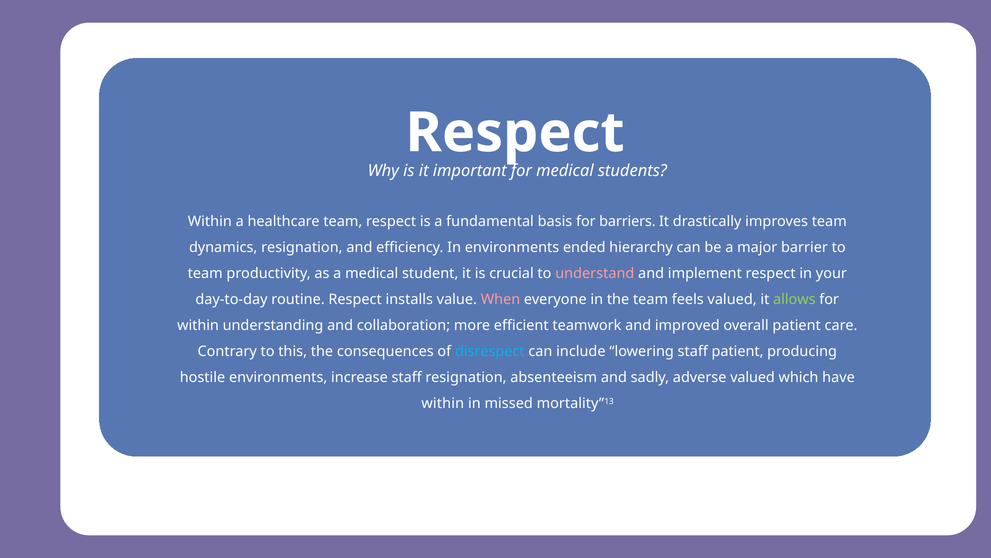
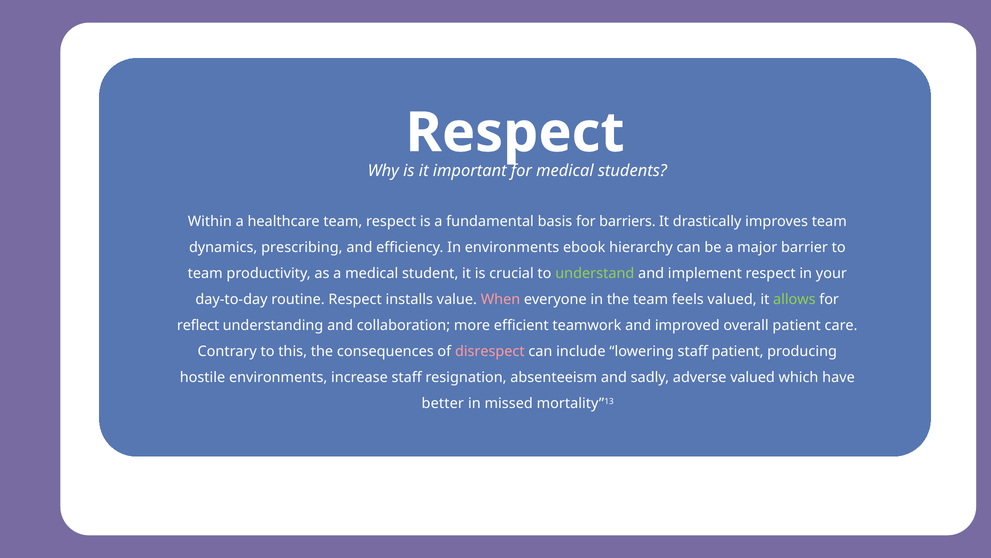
dynamics resignation: resignation -> prescribing
ended: ended -> ebook
understand colour: pink -> light green
within at (198, 325): within -> reflect
disrespect colour: light blue -> pink
within at (443, 403): within -> better
